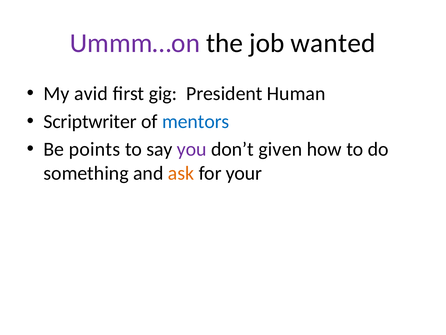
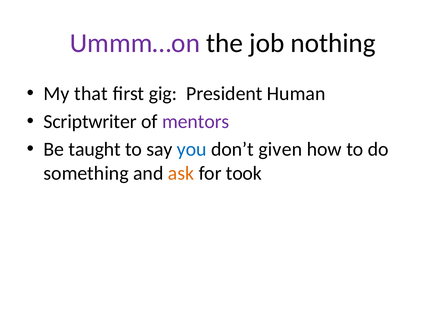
wanted: wanted -> nothing
avid: avid -> that
mentors colour: blue -> purple
points: points -> taught
you colour: purple -> blue
your: your -> took
